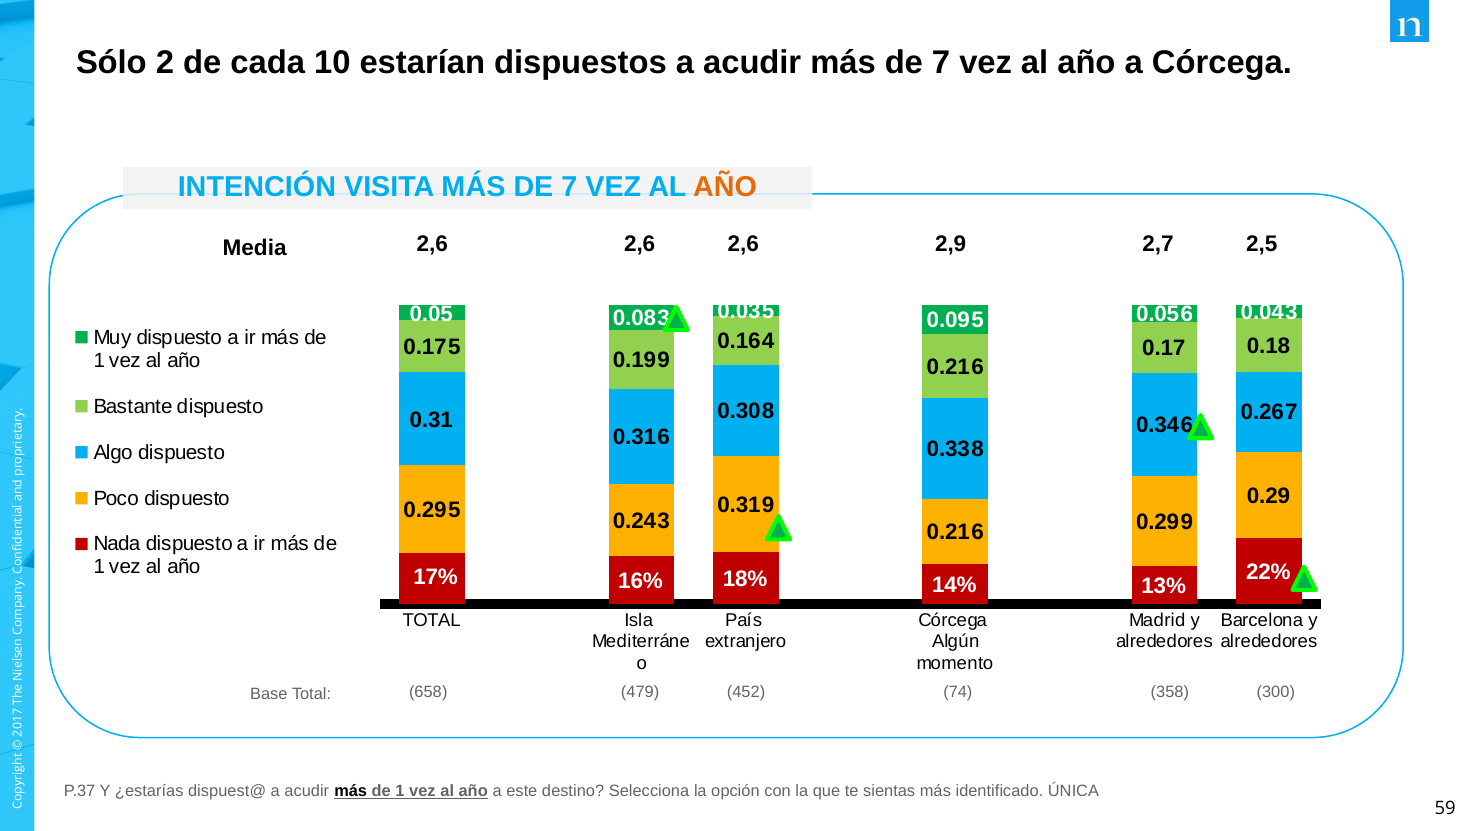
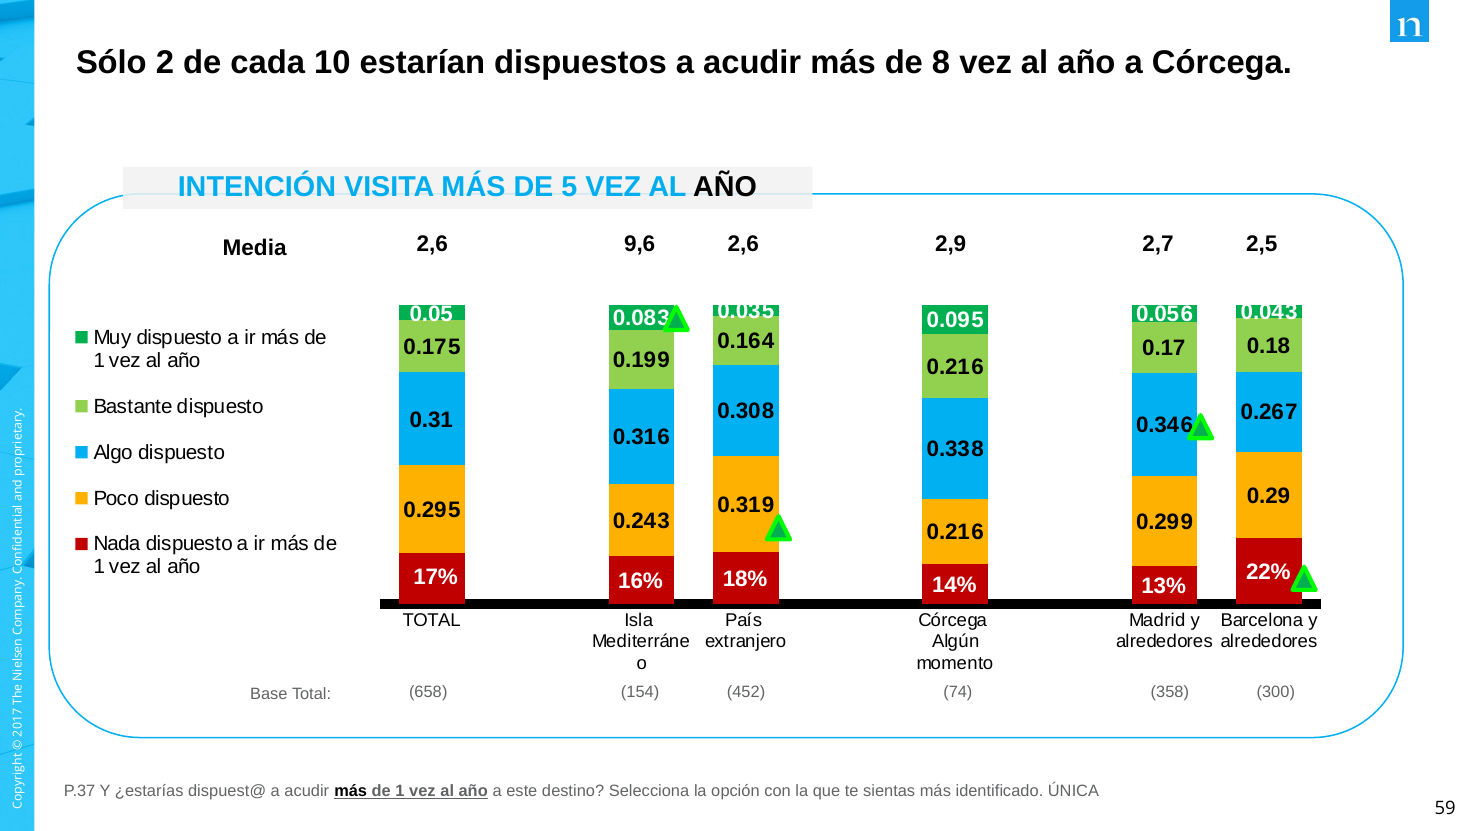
acudir más de 7: 7 -> 8
VISITA MÁS DE 7: 7 -> 5
AÑO at (725, 187) colour: orange -> black
2,6 at (640, 244): 2,6 -> 9,6
479: 479 -> 154
